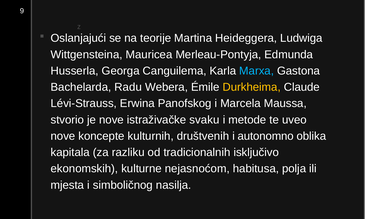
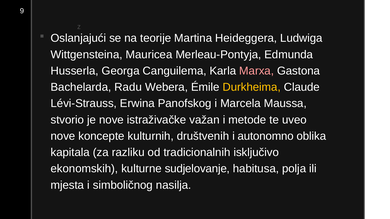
Marxa colour: light blue -> pink
svaku: svaku -> važan
nejasnoćom: nejasnoćom -> sudjelovanje
